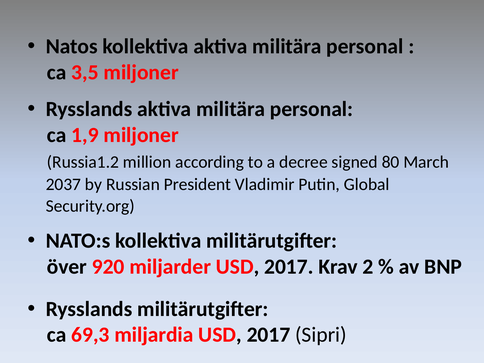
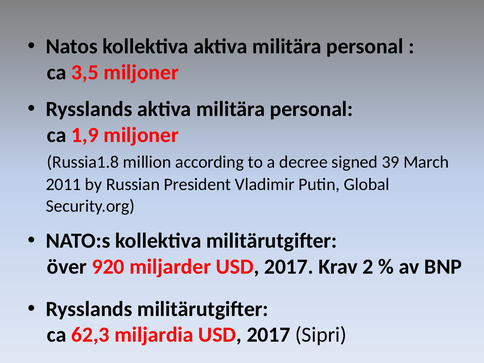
Russia1.2: Russia1.2 -> Russia1.8
80: 80 -> 39
2037: 2037 -> 2011
69,3: 69,3 -> 62,3
